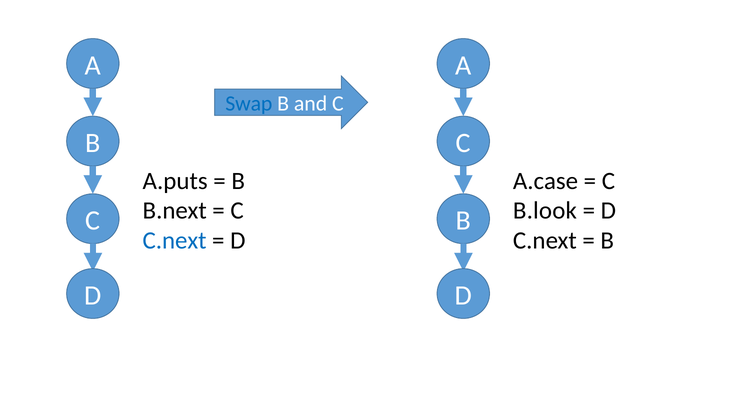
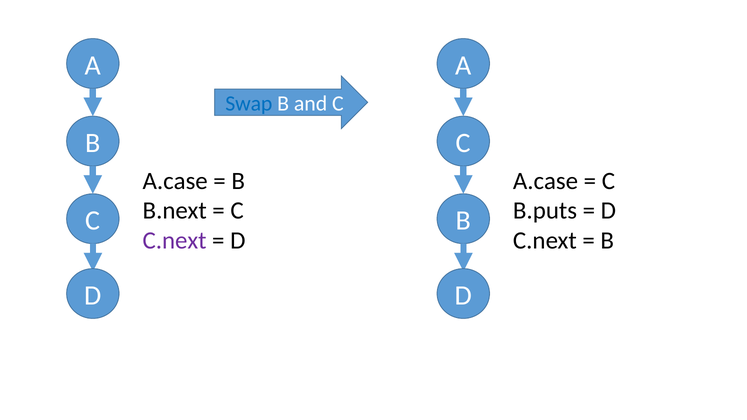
A.puts at (175, 181): A.puts -> A.case
B.look: B.look -> B.puts
C.next at (175, 241) colour: blue -> purple
